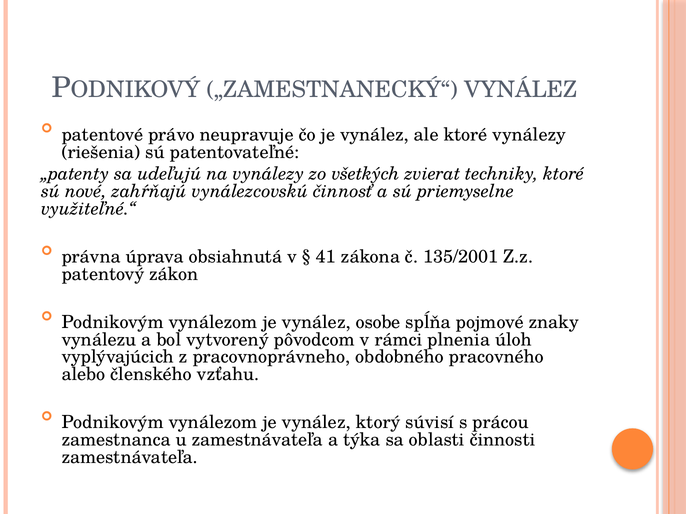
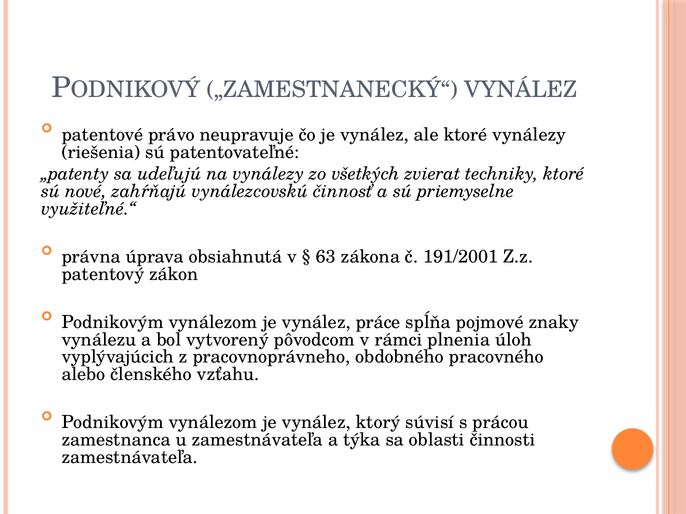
41: 41 -> 63
135/2001: 135/2001 -> 191/2001
osobe: osobe -> práce
